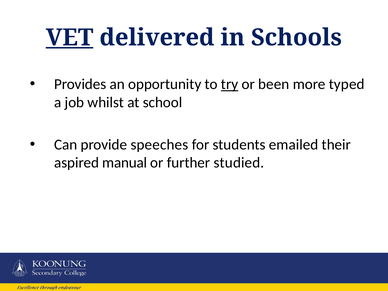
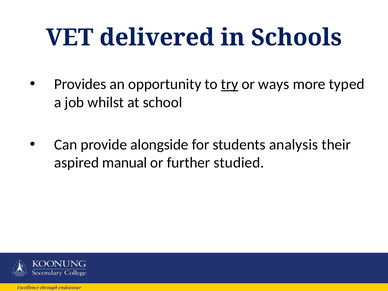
VET underline: present -> none
been: been -> ways
speeches: speeches -> alongside
emailed: emailed -> analysis
